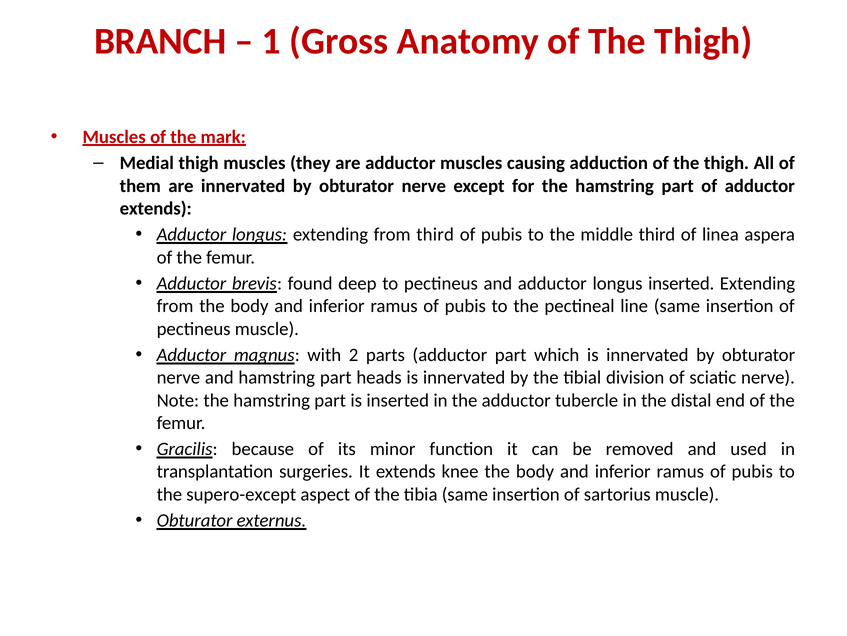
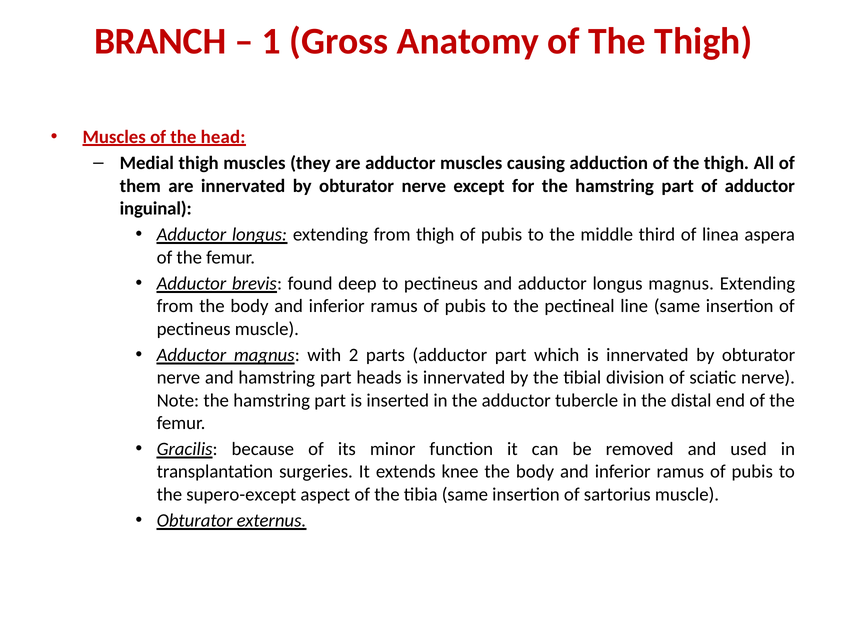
mark: mark -> head
extends at (156, 208): extends -> inguinal
from third: third -> thigh
longus inserted: inserted -> magnus
